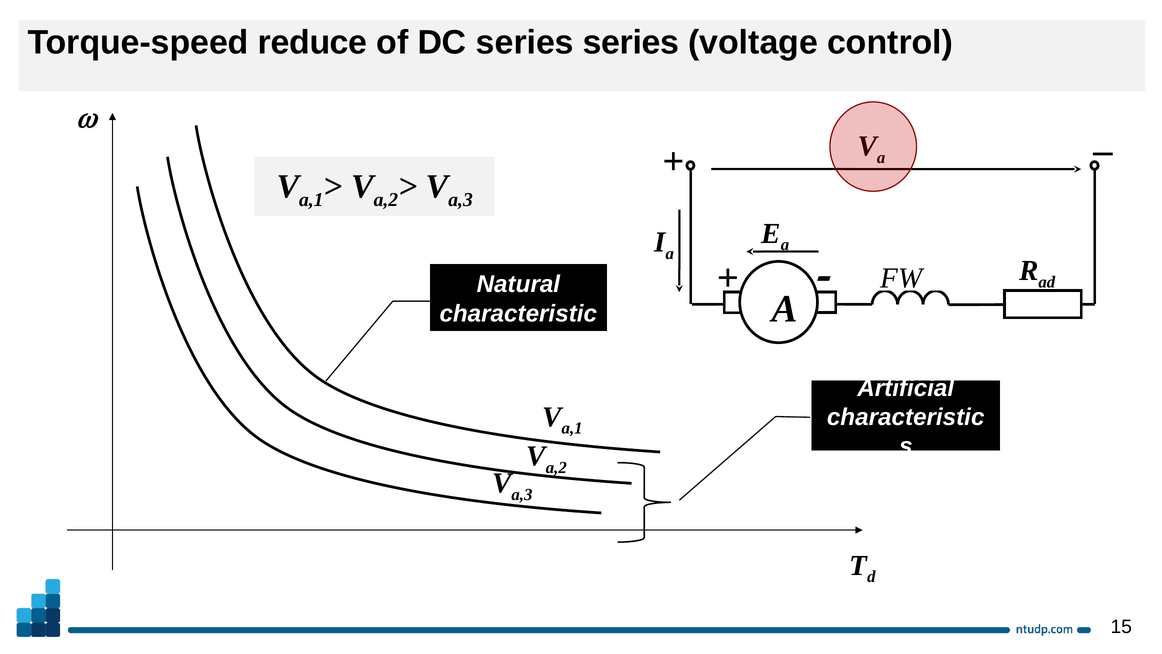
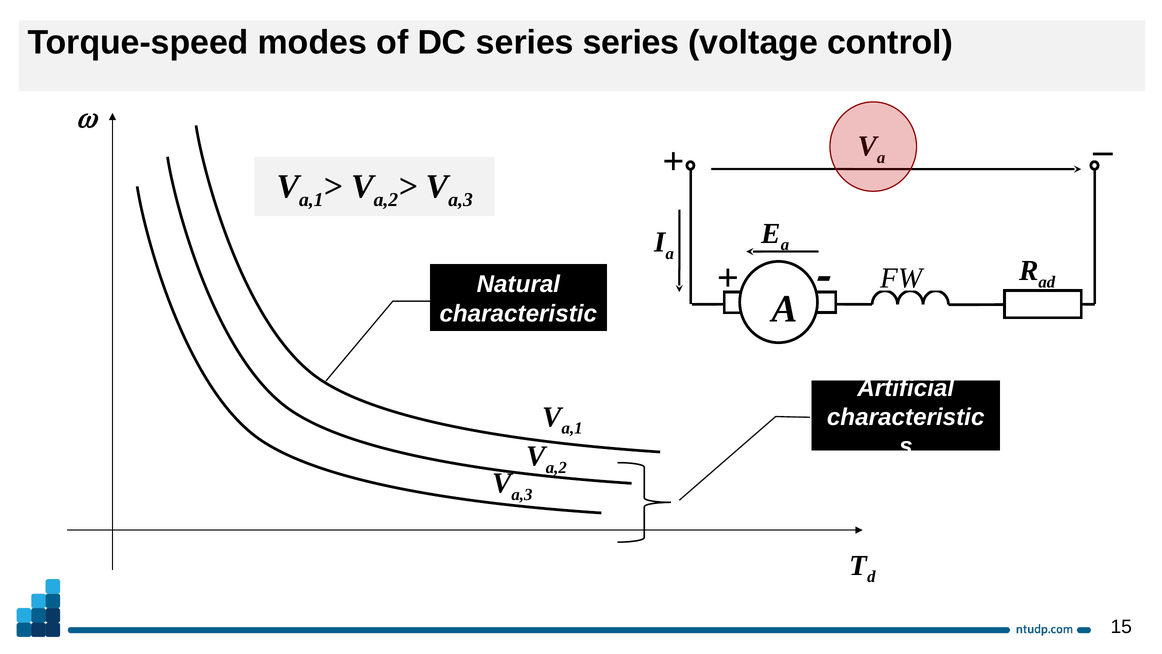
reduce: reduce -> modes
